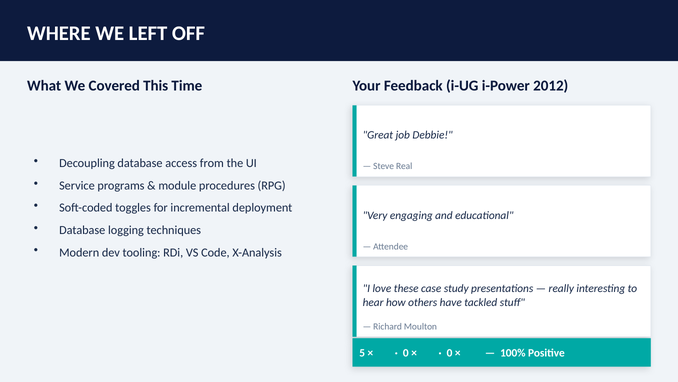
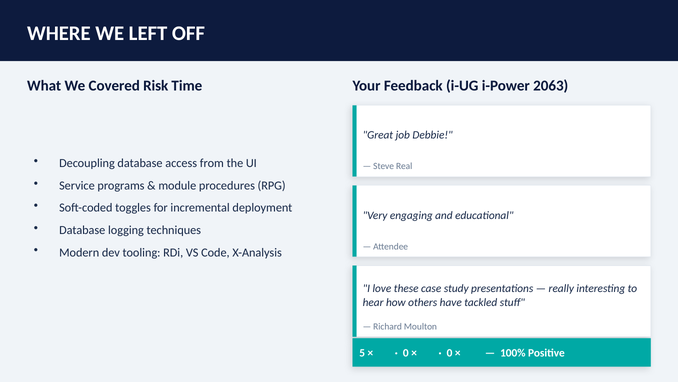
This: This -> Risk
2012: 2012 -> 2063
